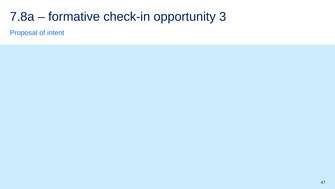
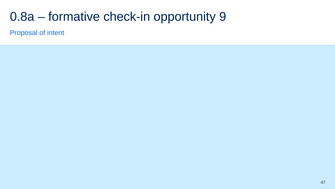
7.8a: 7.8a -> 0.8a
3: 3 -> 9
